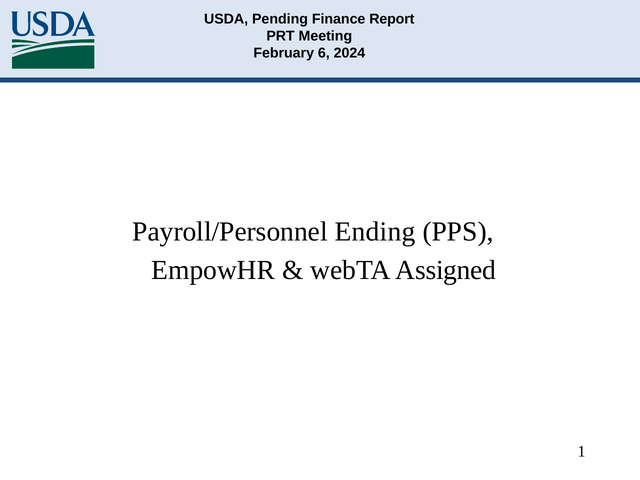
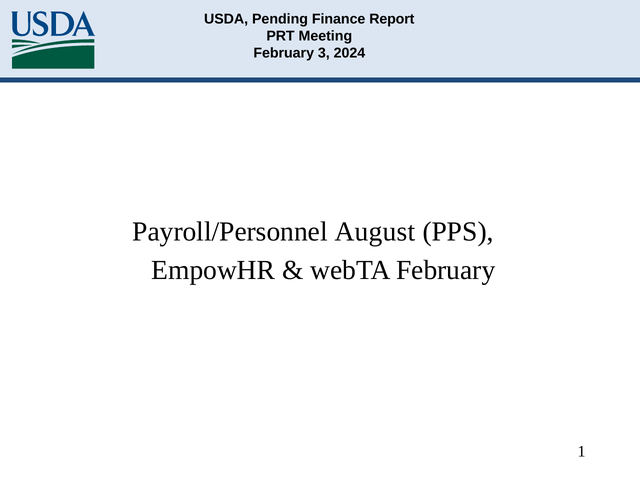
6: 6 -> 3
Ending: Ending -> August
webTA Assigned: Assigned -> February
